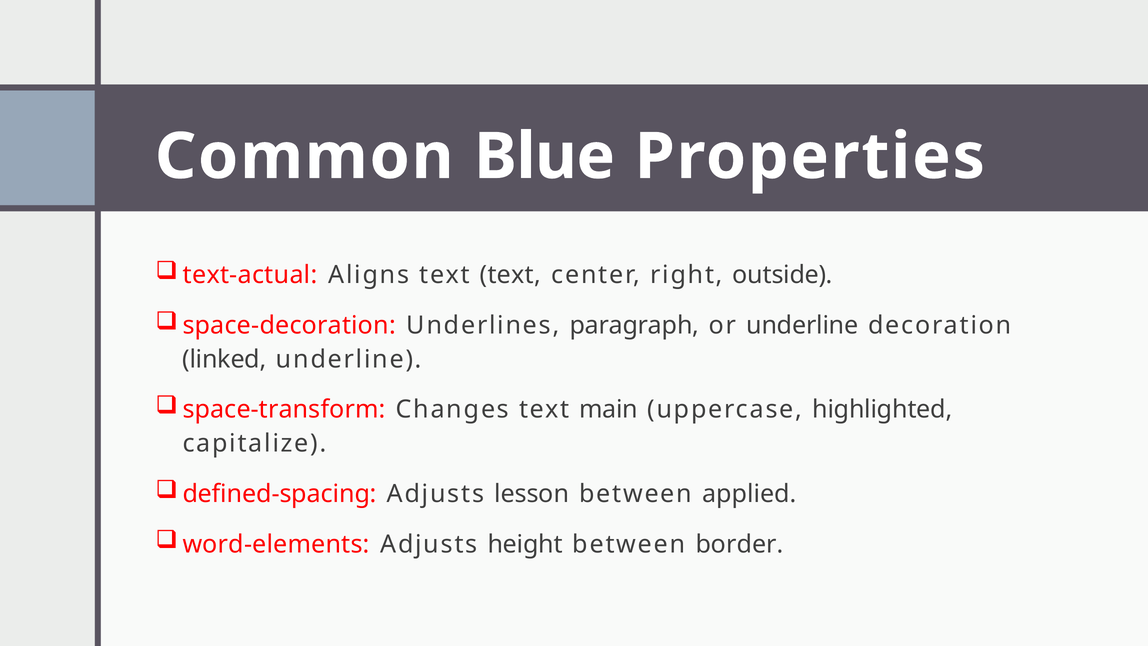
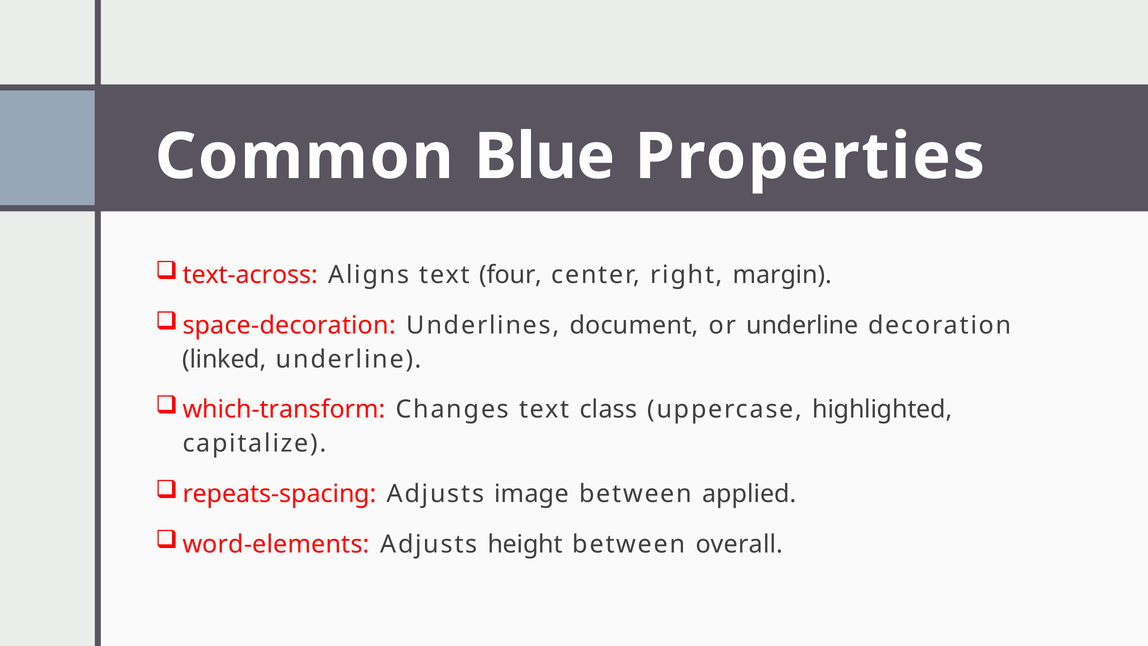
text-actual: text-actual -> text-across
text text: text -> four
outside: outside -> margin
paragraph: paragraph -> document
space-transform: space-transform -> which-transform
main: main -> class
defined-spacing: defined-spacing -> repeats-spacing
lesson: lesson -> image
border: border -> overall
